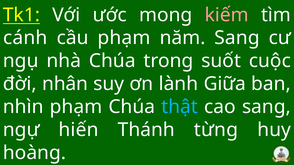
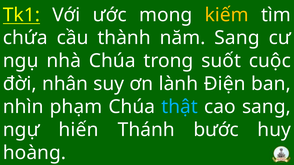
kiếm colour: pink -> yellow
cánh: cánh -> chứa
cầu phạm: phạm -> thành
Giữa: Giữa -> Điện
từng: từng -> bước
